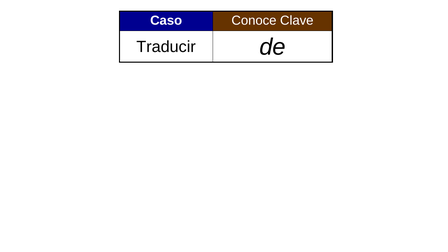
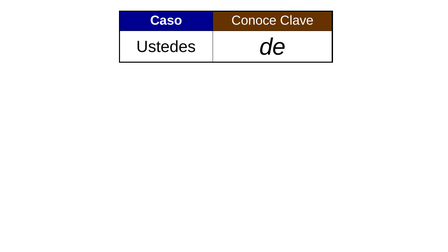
Traducir: Traducir -> Ustedes
